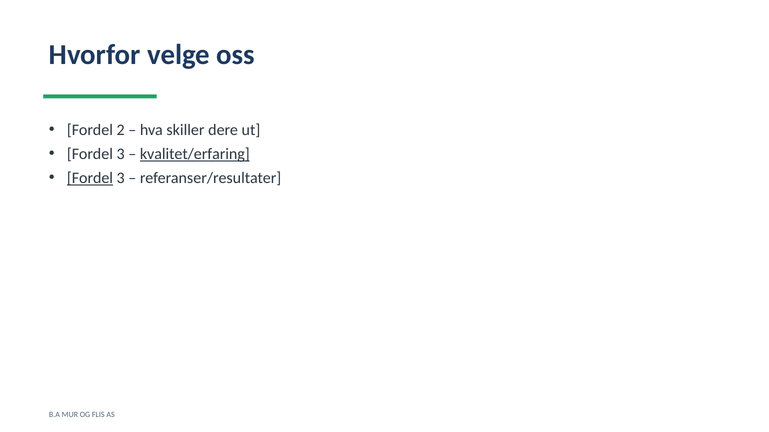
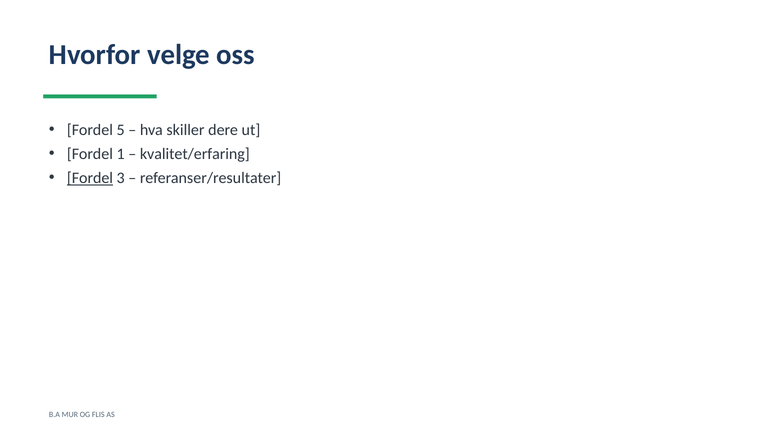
2: 2 -> 5
3 at (121, 154): 3 -> 1
kvalitet/erfaring underline: present -> none
